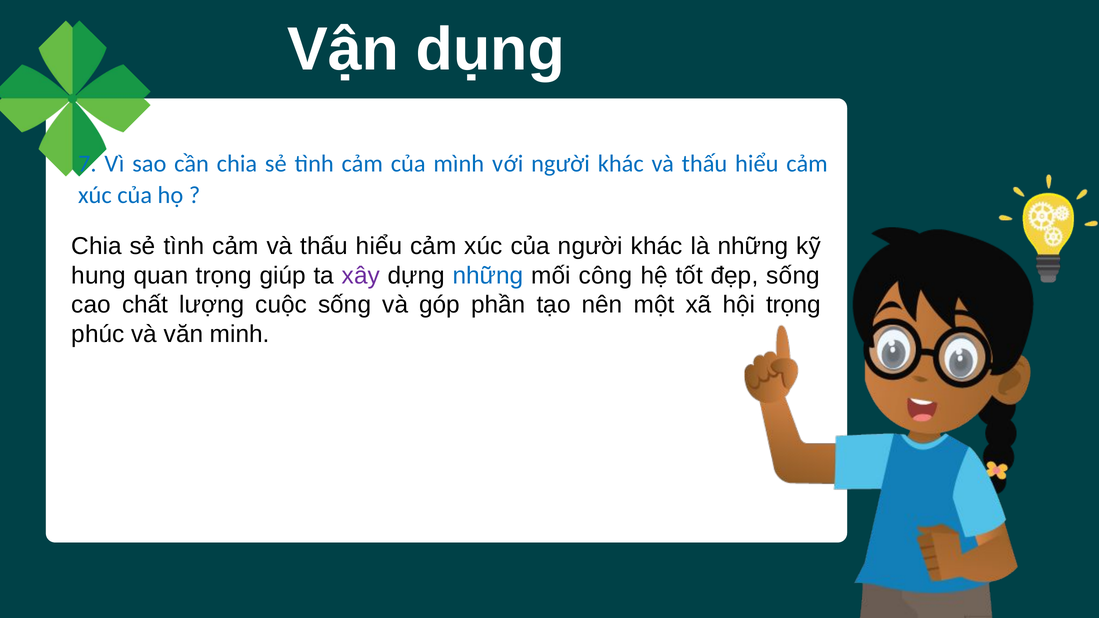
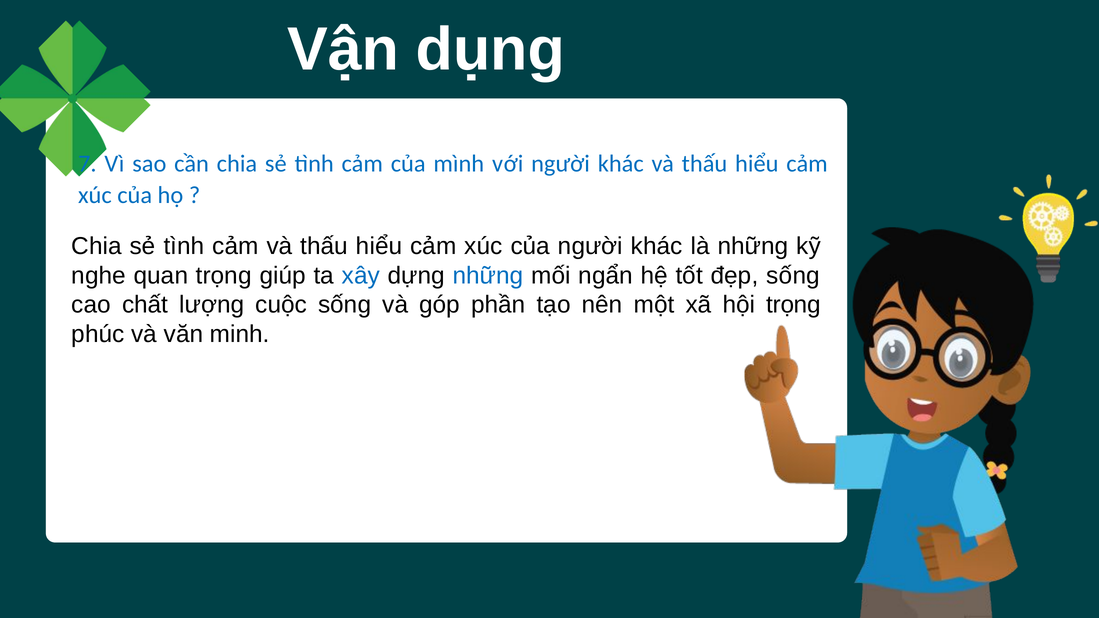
hung: hung -> nghe
xây colour: purple -> blue
công: công -> ngẩn
